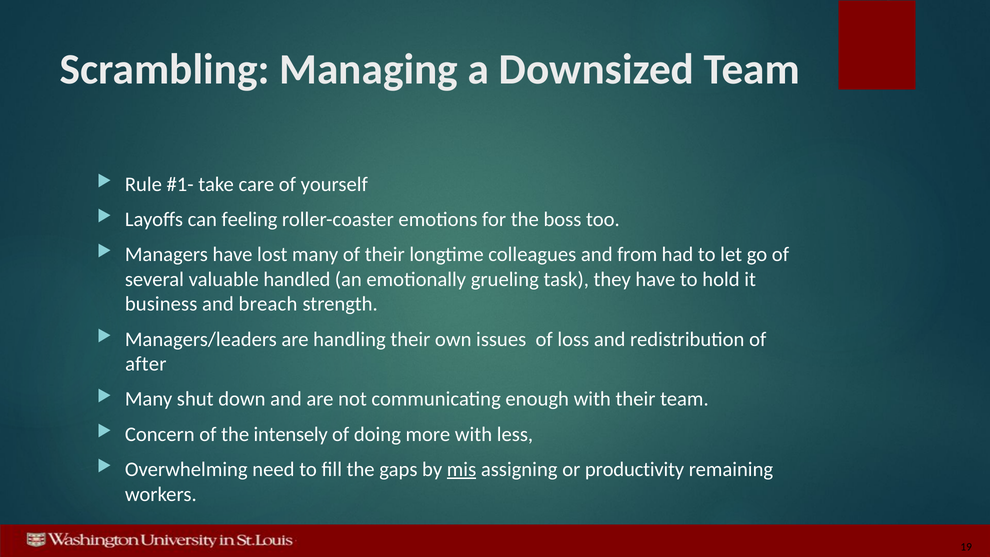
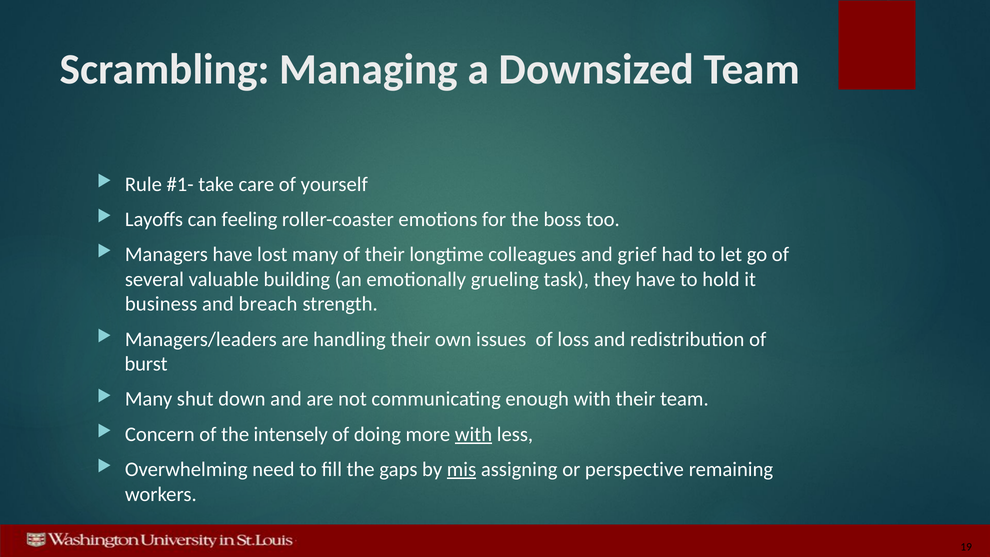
from: from -> grief
handled: handled -> building
after: after -> burst
with at (473, 434) underline: none -> present
productivity: productivity -> perspective
